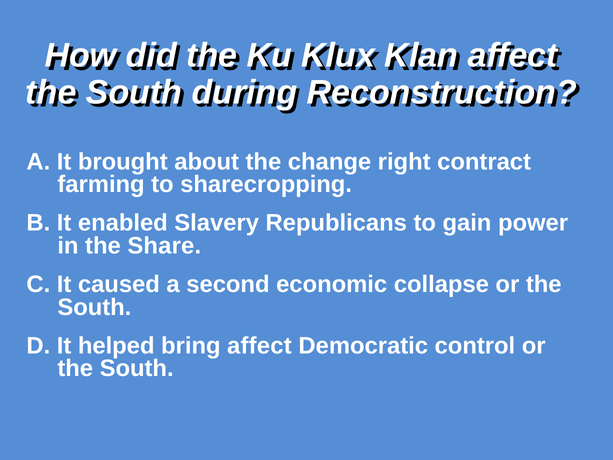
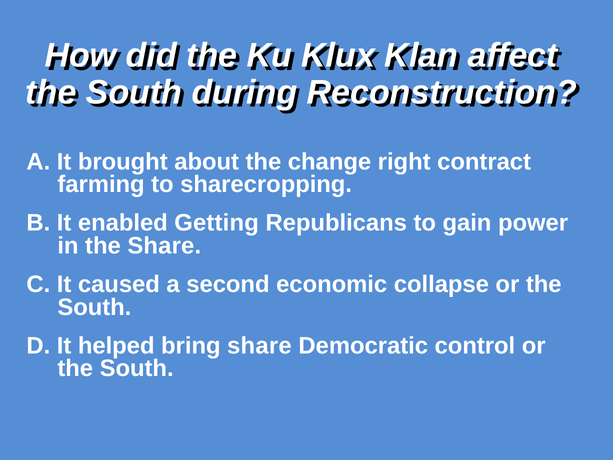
Slavery: Slavery -> Getting
bring affect: affect -> share
